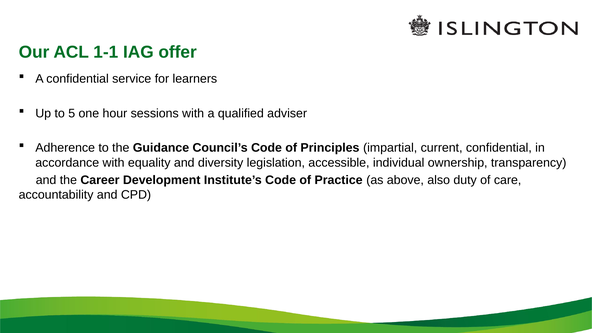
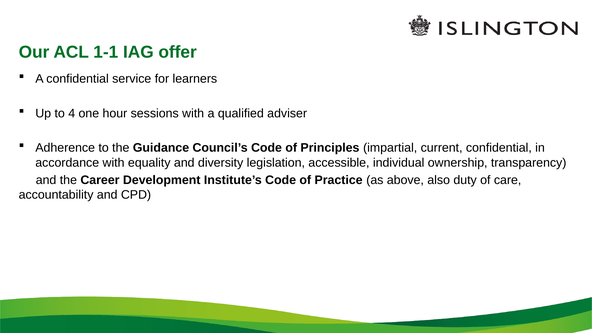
5: 5 -> 4
